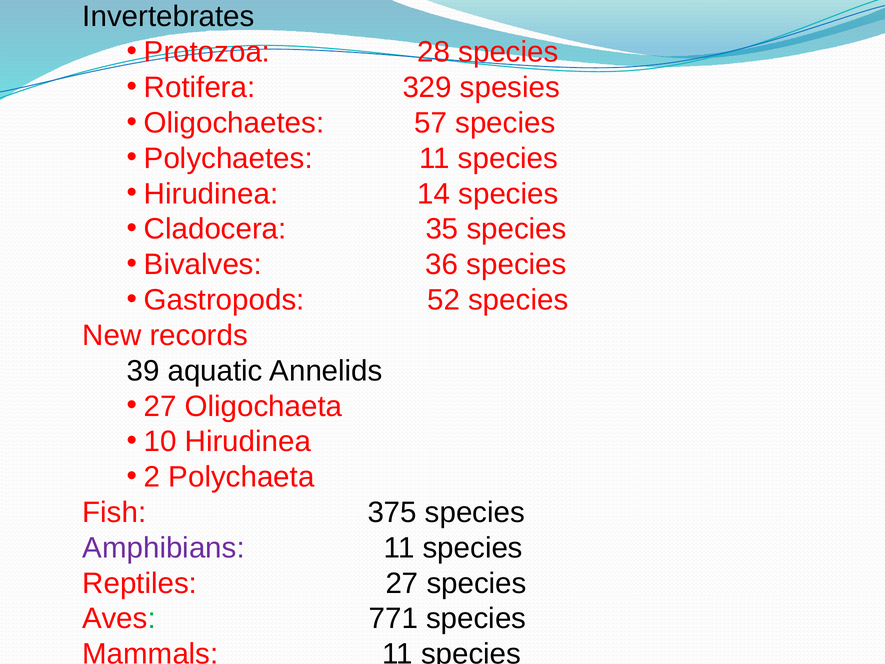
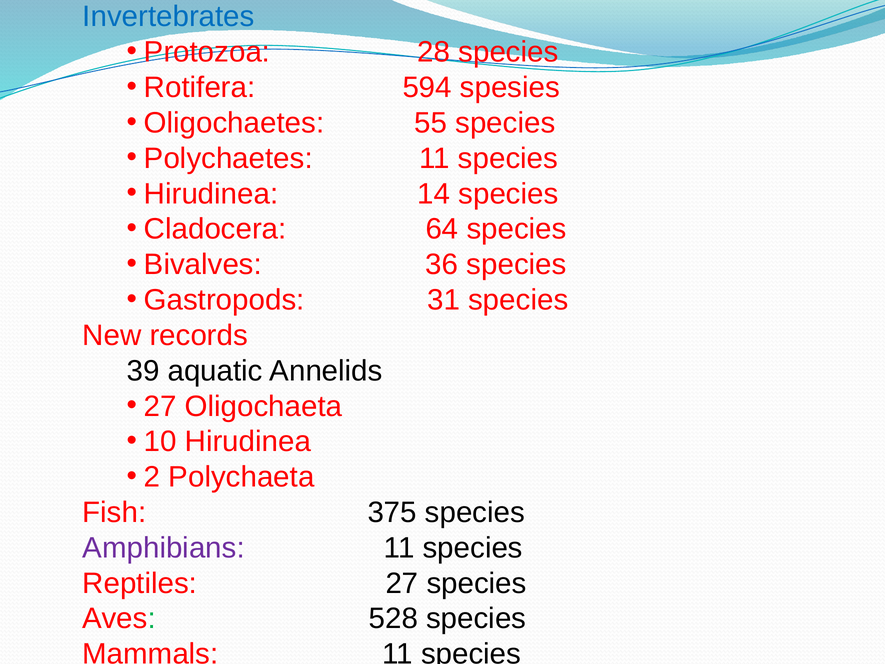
Invertebrates colour: black -> blue
329: 329 -> 594
57: 57 -> 55
35: 35 -> 64
52: 52 -> 31
771: 771 -> 528
